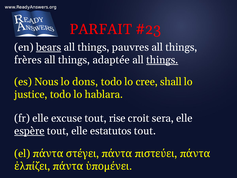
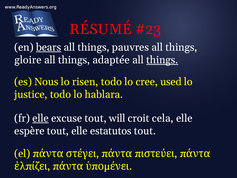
PARFAIT: PARFAIT -> RÉSUMÉ
frères: frères -> gloire
dons: dons -> risen
shall: shall -> used
elle at (41, 118) underline: none -> present
rise: rise -> will
sera: sera -> cela
espère underline: present -> none
